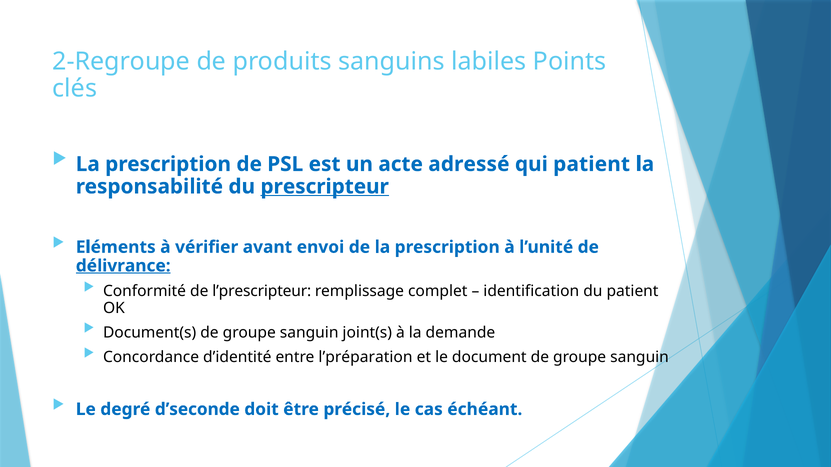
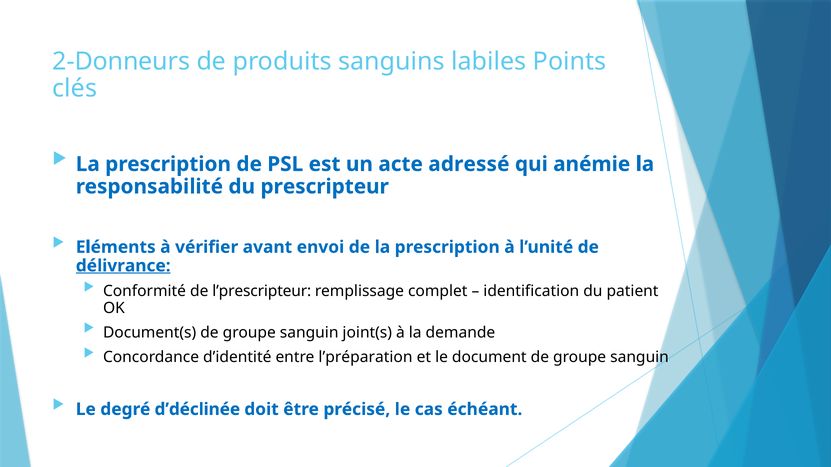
2-Regroupe: 2-Regroupe -> 2-Donneurs
qui patient: patient -> anémie
prescripteur underline: present -> none
d’seconde: d’seconde -> d’déclinée
